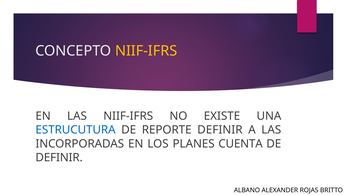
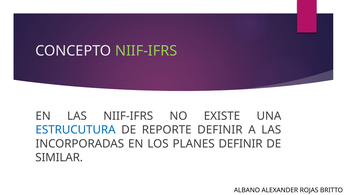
NIIF-IFRS at (146, 51) colour: yellow -> light green
PLANES CUENTA: CUENTA -> DEFINIR
DEFINIR at (59, 158): DEFINIR -> SIMILAR
